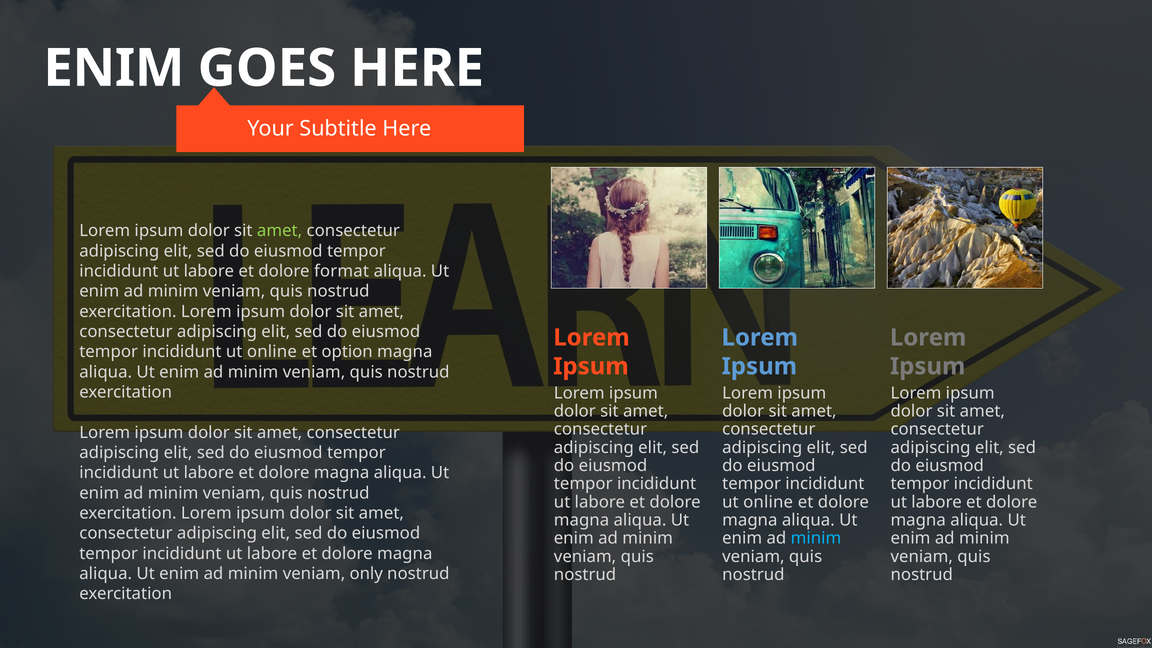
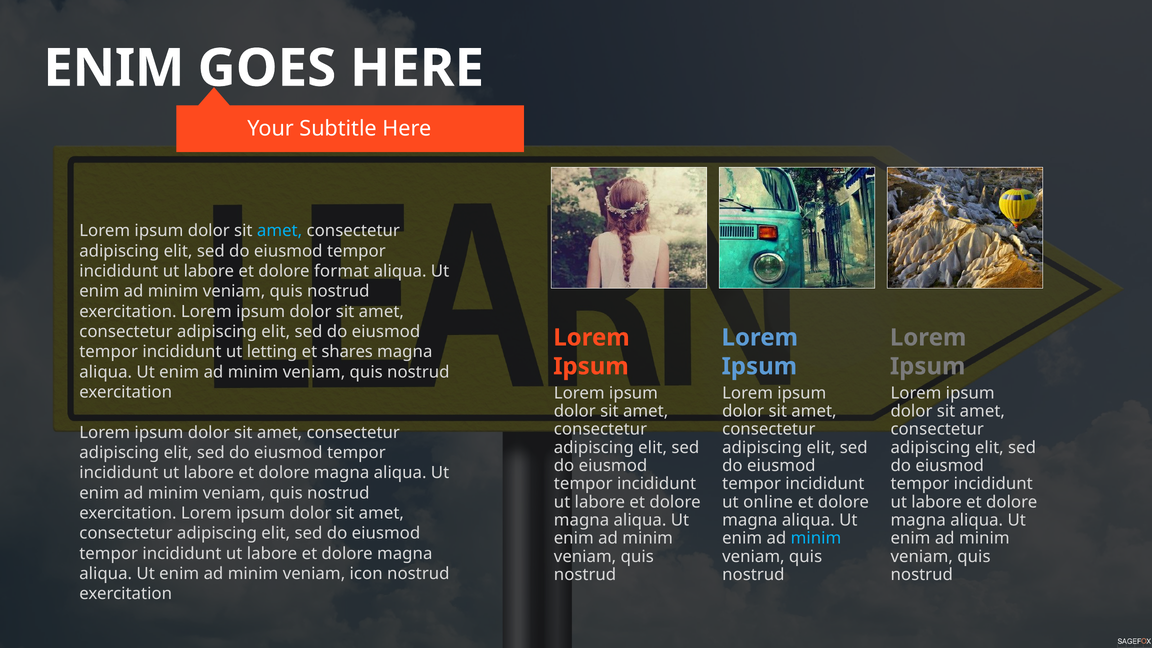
amet at (280, 231) colour: light green -> light blue
online at (272, 352): online -> letting
option: option -> shares
only: only -> icon
